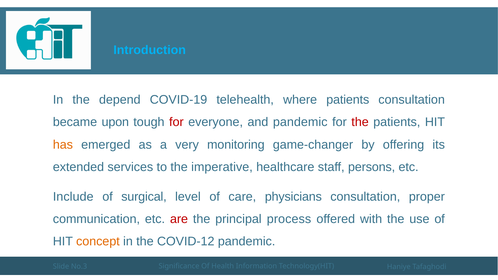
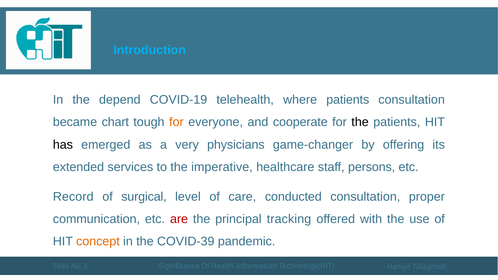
upon: upon -> chart
for at (176, 122) colour: red -> orange
and pandemic: pandemic -> cooperate
the at (360, 122) colour: red -> black
has colour: orange -> black
monitoring: monitoring -> physicians
Include: Include -> Record
physicians: physicians -> conducted
process: process -> tracking
COVID-12: COVID-12 -> COVID-39
